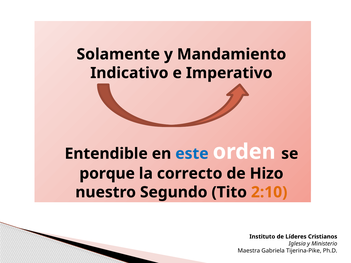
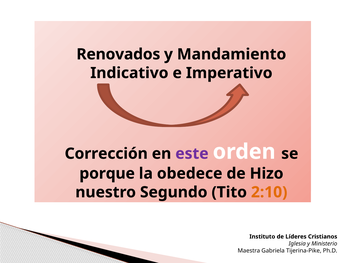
Solamente: Solamente -> Renovados
Entendible: Entendible -> Corrección
este colour: blue -> purple
correcto: correcto -> obedece
